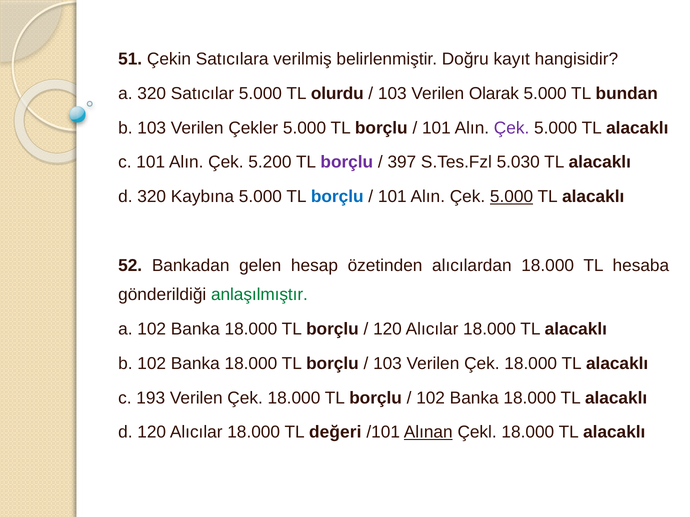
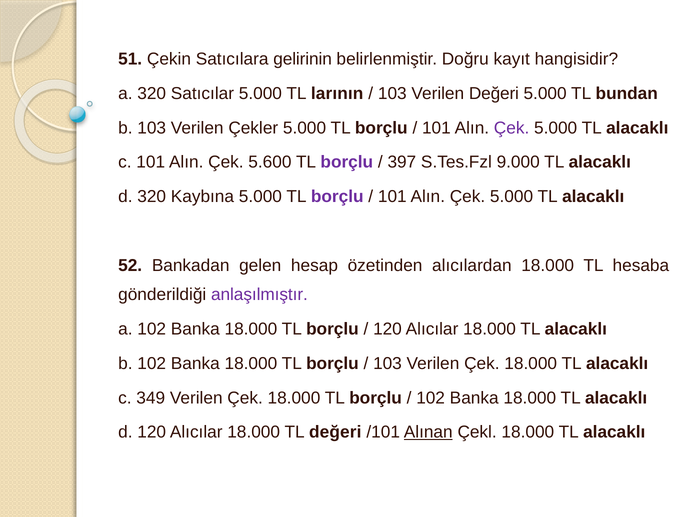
verilmiş: verilmiş -> gelirinin
olurdu: olurdu -> larının
Verilen Olarak: Olarak -> Değeri
5.200: 5.200 -> 5.600
5.030: 5.030 -> 9.000
borçlu at (337, 197) colour: blue -> purple
5.000 at (512, 197) underline: present -> none
anlaşılmıştır colour: green -> purple
193: 193 -> 349
